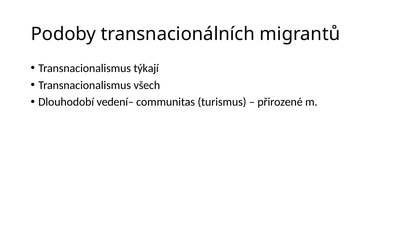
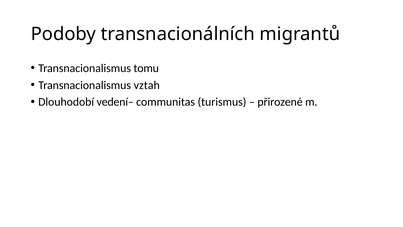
týkají: týkají -> tomu
všech: všech -> vztah
